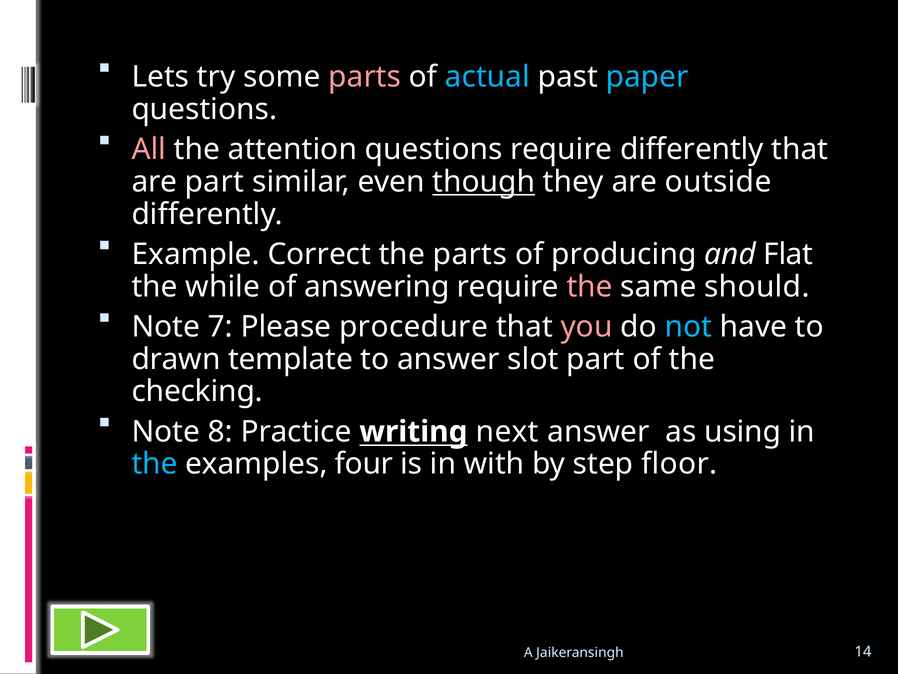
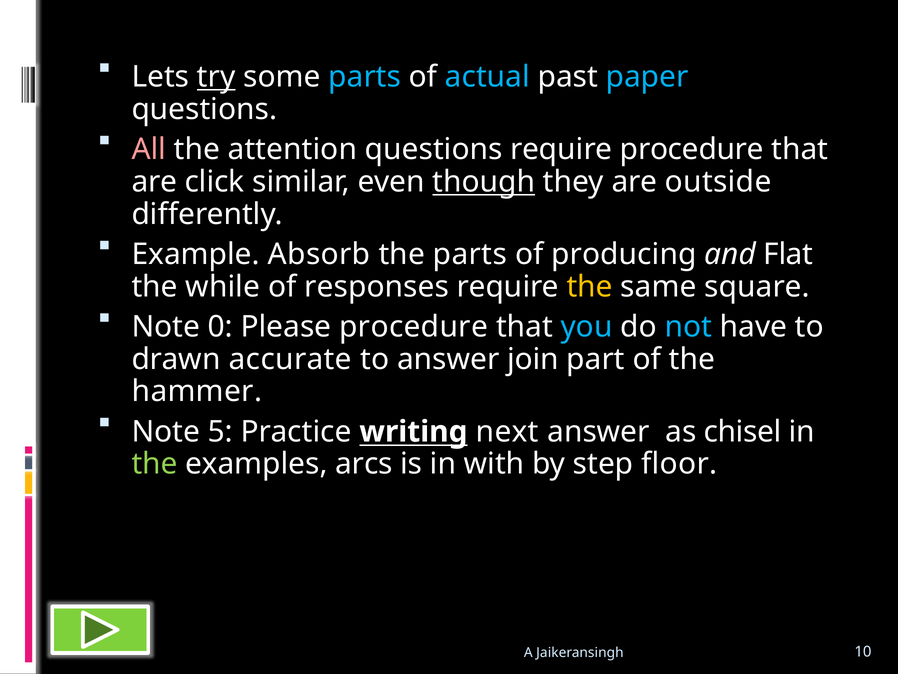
try underline: none -> present
parts at (365, 77) colour: pink -> light blue
require differently: differently -> procedure
are part: part -> click
Correct: Correct -> Absorb
answering: answering -> responses
the at (590, 286) colour: pink -> yellow
should: should -> square
7: 7 -> 0
you colour: pink -> light blue
template: template -> accurate
slot: slot -> join
checking: checking -> hammer
8: 8 -> 5
using: using -> chisel
the at (155, 464) colour: light blue -> light green
four: four -> arcs
14: 14 -> 10
